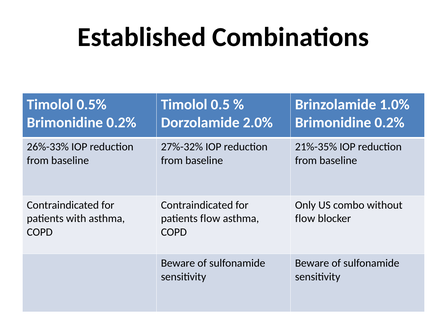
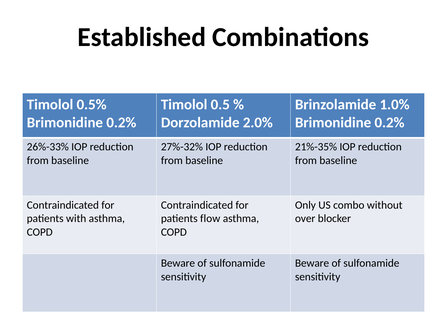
flow at (305, 219): flow -> over
